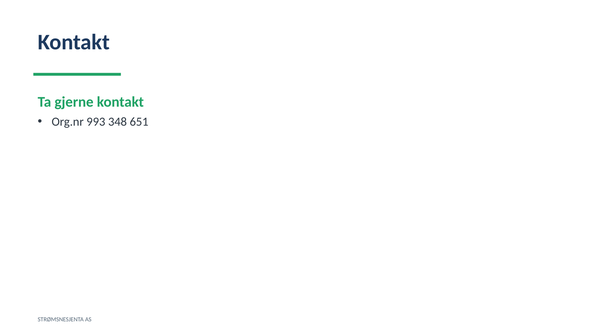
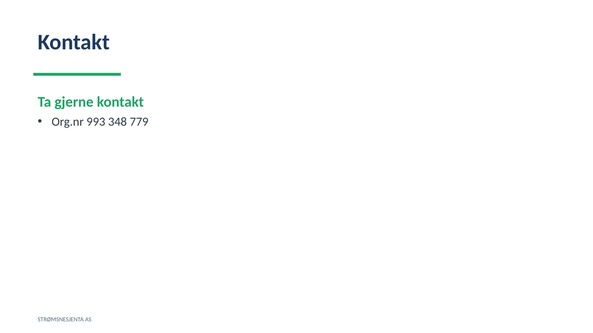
651: 651 -> 779
